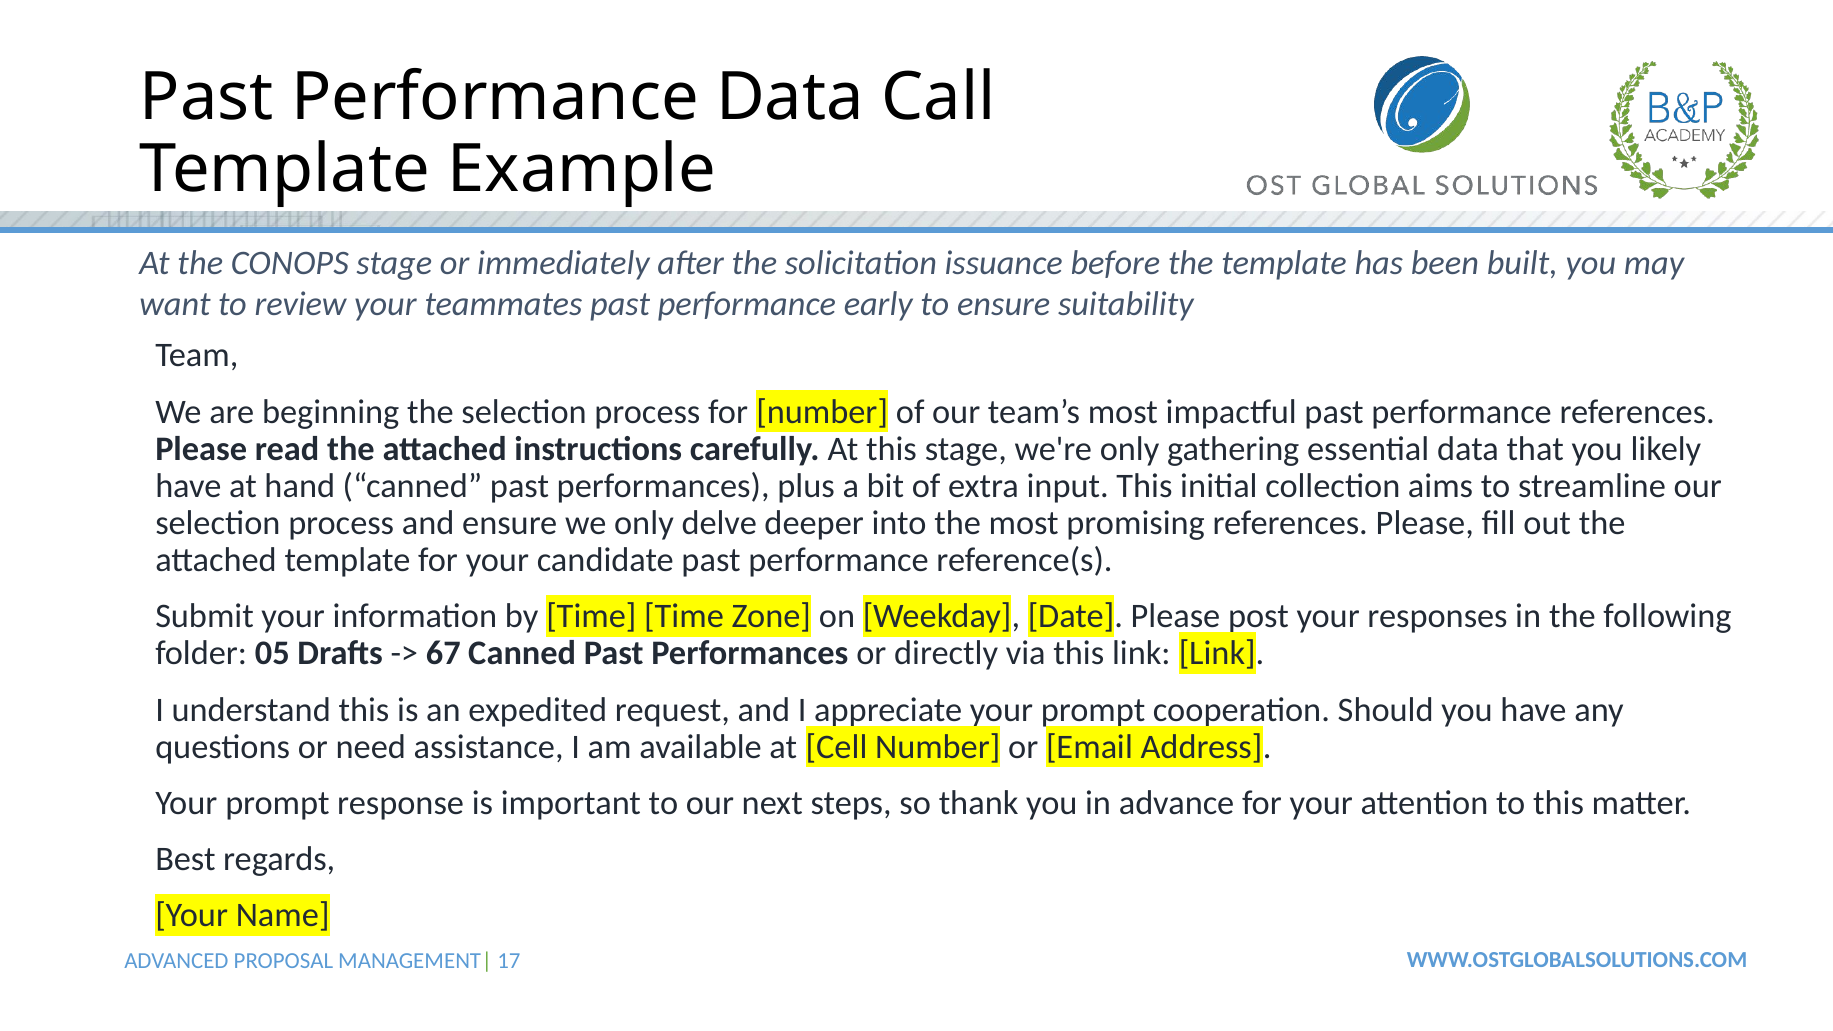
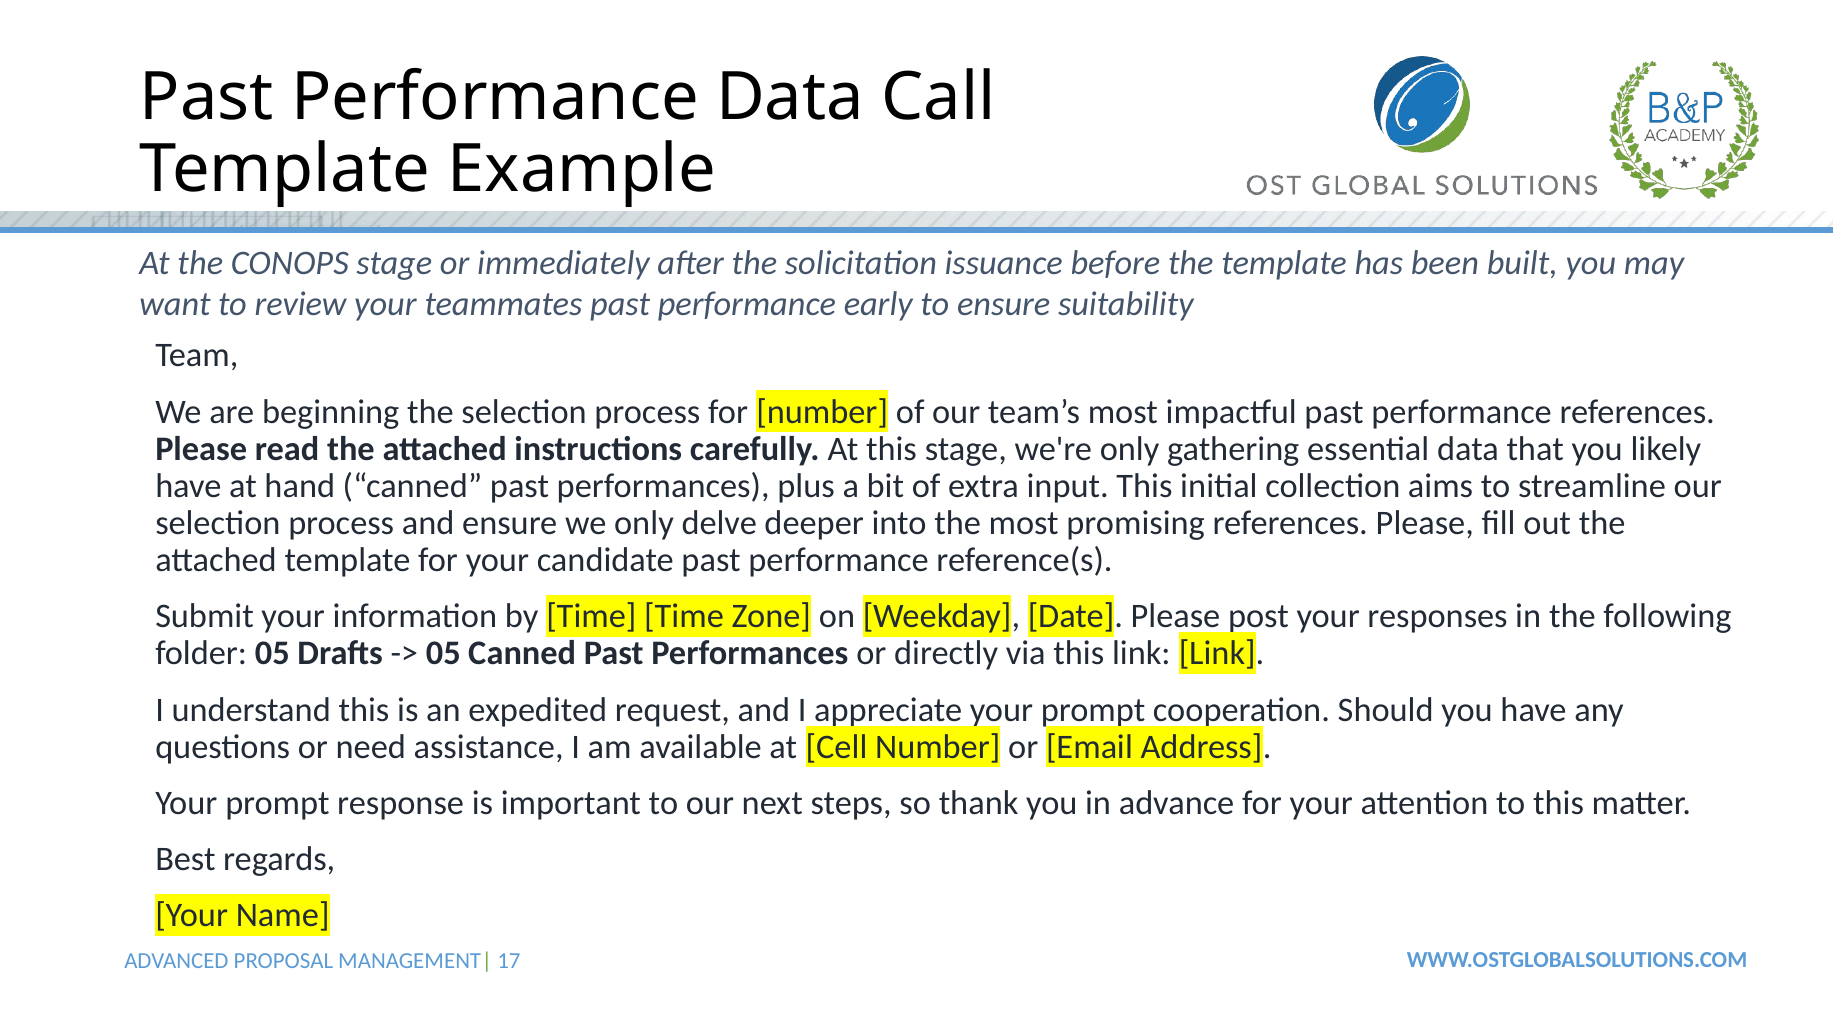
67 at (443, 654): 67 -> 05
